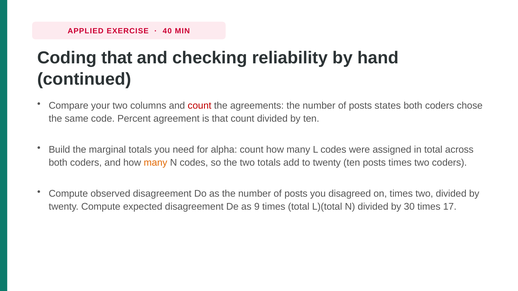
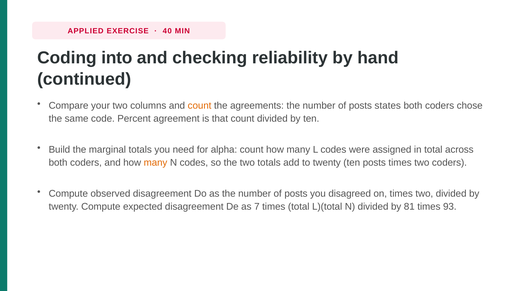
Coding that: that -> into
count at (200, 106) colour: red -> orange
9: 9 -> 7
30: 30 -> 81
17: 17 -> 93
